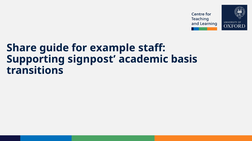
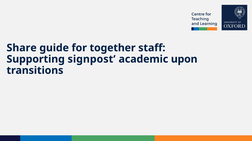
example: example -> together
basis: basis -> upon
